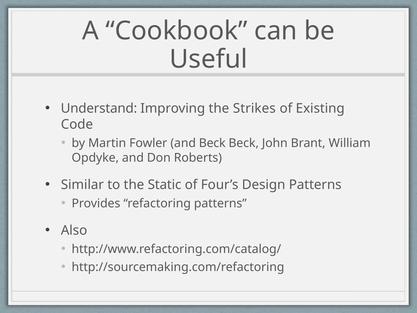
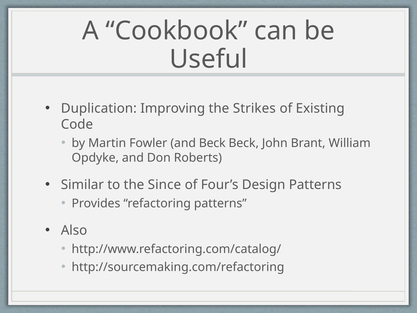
Understand: Understand -> Duplication
Static: Static -> Since
